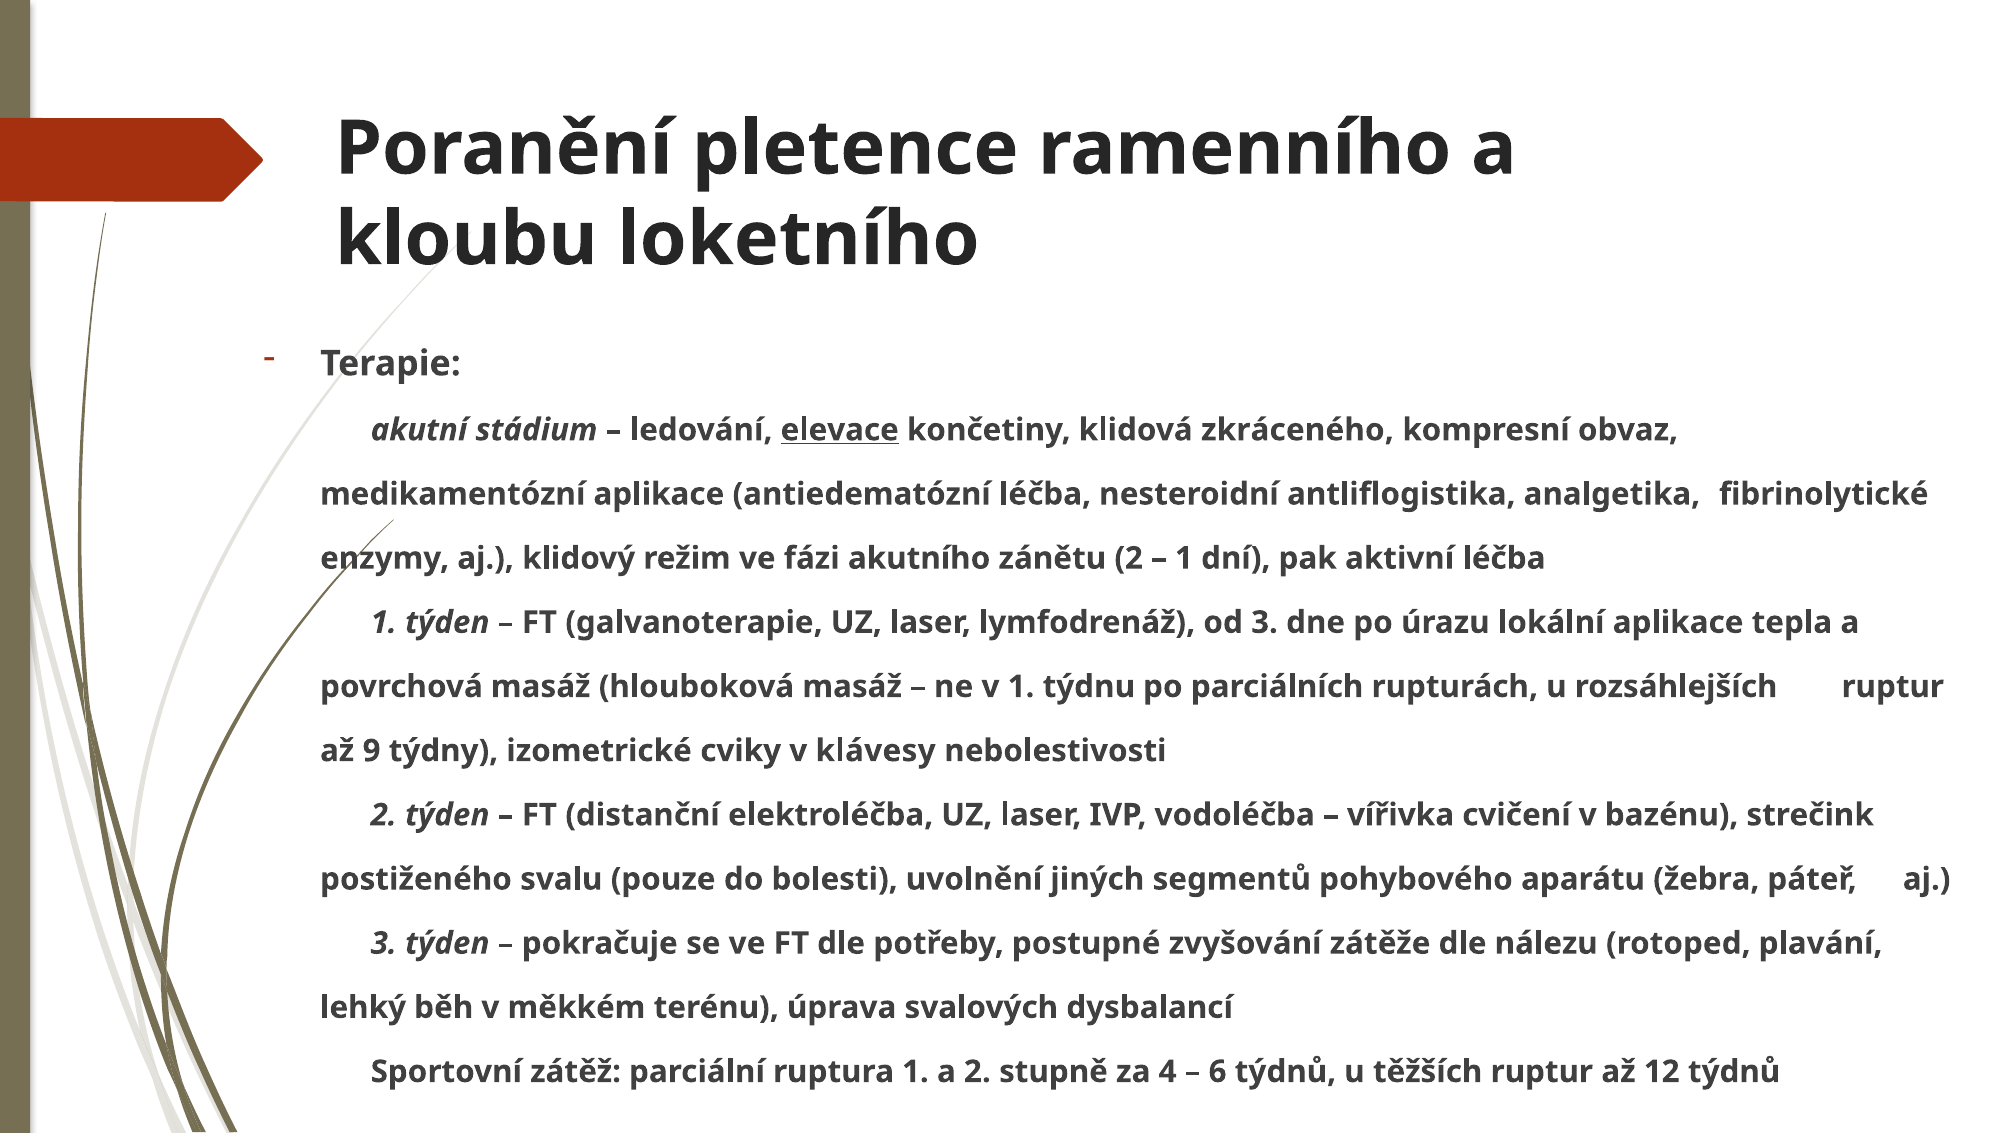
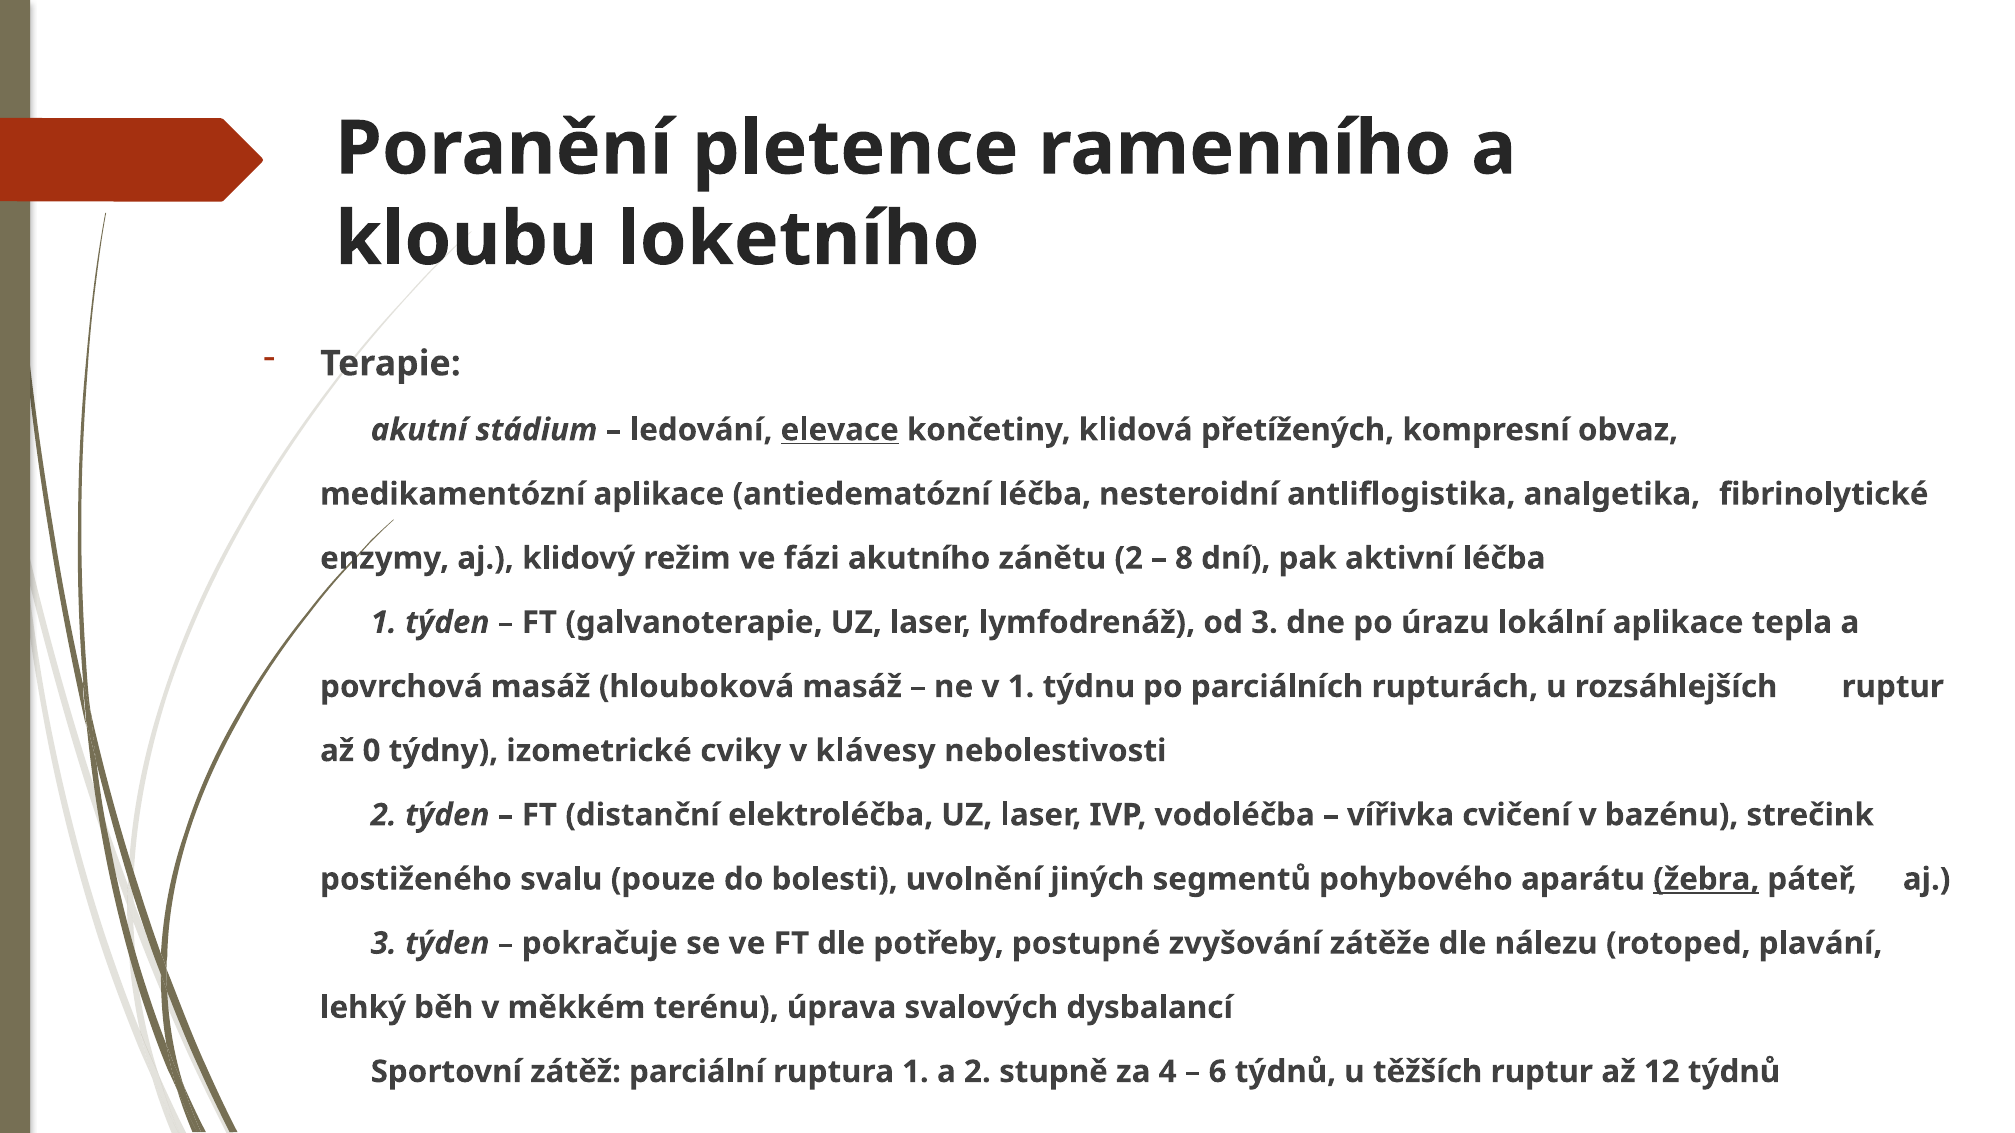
zkráceného: zkráceného -> přetížených
1 at (1184, 559): 1 -> 8
9: 9 -> 0
žebra underline: none -> present
